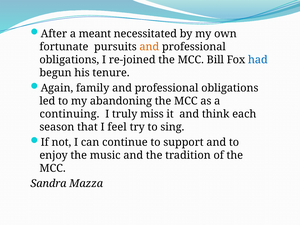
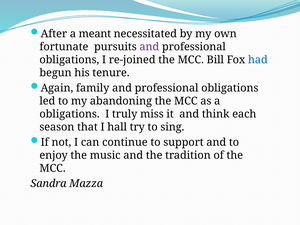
and at (149, 47) colour: orange -> purple
continuing at (69, 114): continuing -> obligations
feel: feel -> hall
